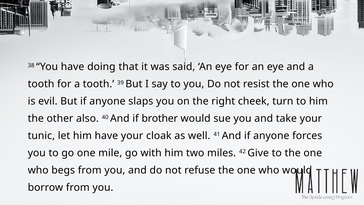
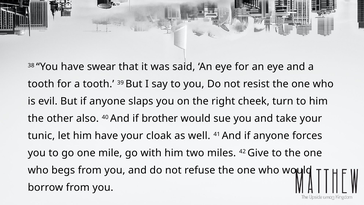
doing: doing -> swear
